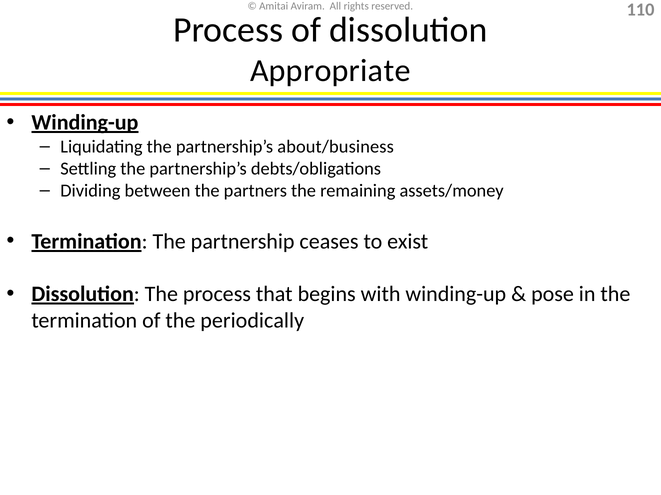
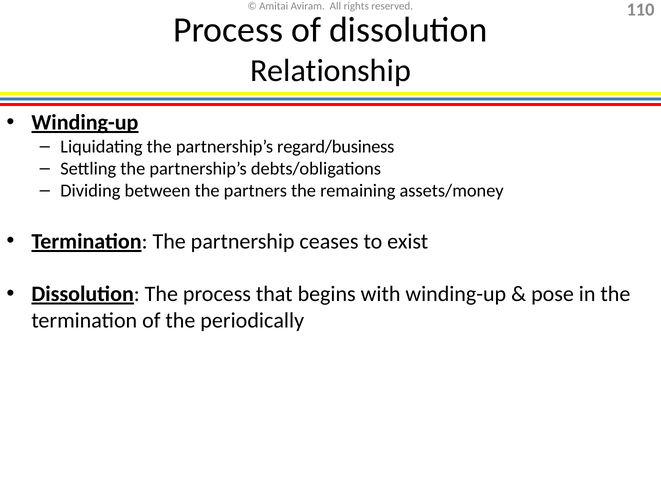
Appropriate: Appropriate -> Relationship
about/business: about/business -> regard/business
